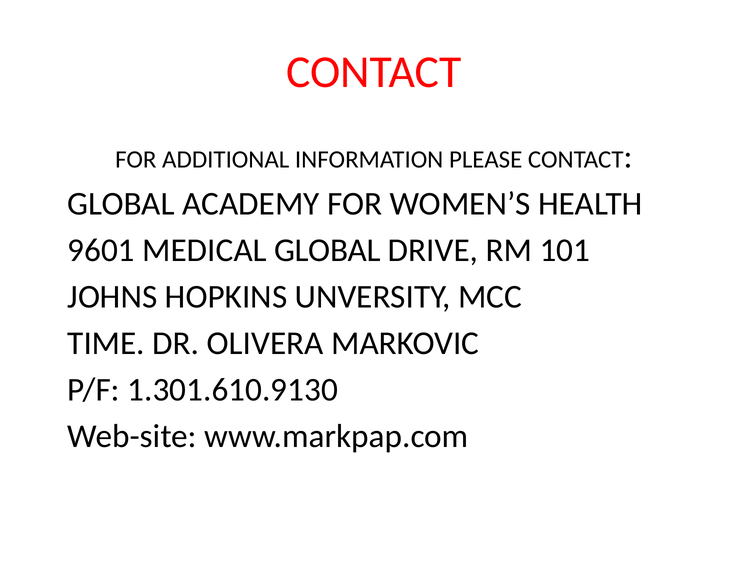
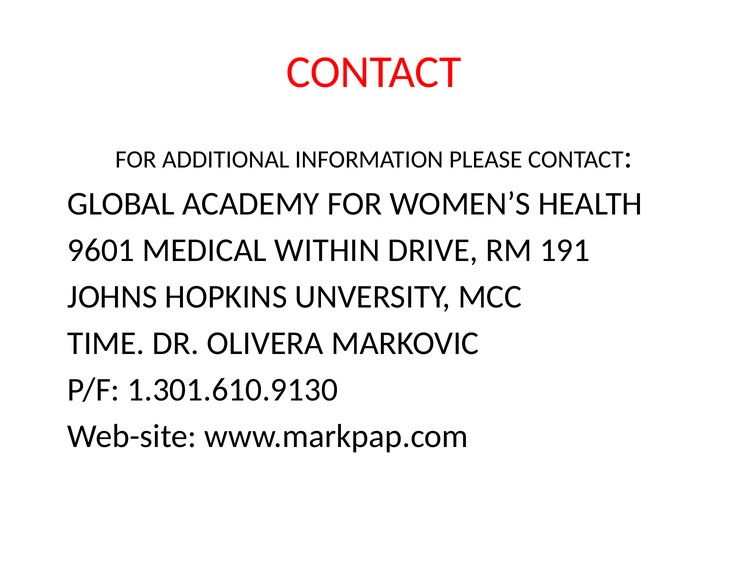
MEDICAL GLOBAL: GLOBAL -> WITHIN
101: 101 -> 191
